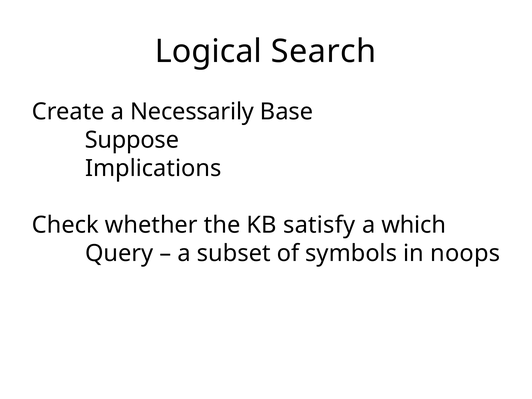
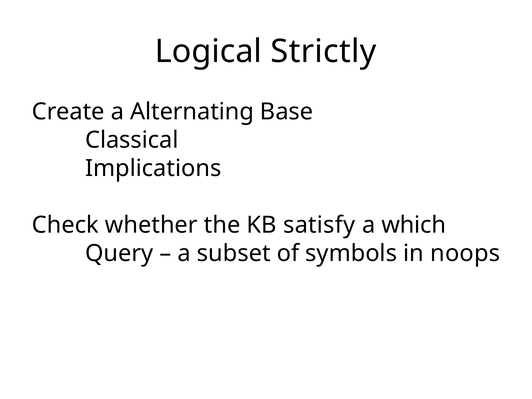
Search: Search -> Strictly
Necessarily: Necessarily -> Alternating
Suppose: Suppose -> Classical
